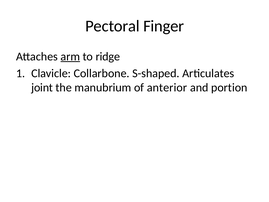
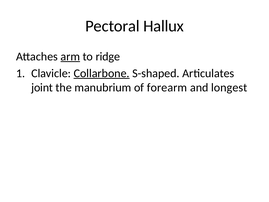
Finger: Finger -> Hallux
Collarbone underline: none -> present
anterior: anterior -> forearm
portion: portion -> longest
